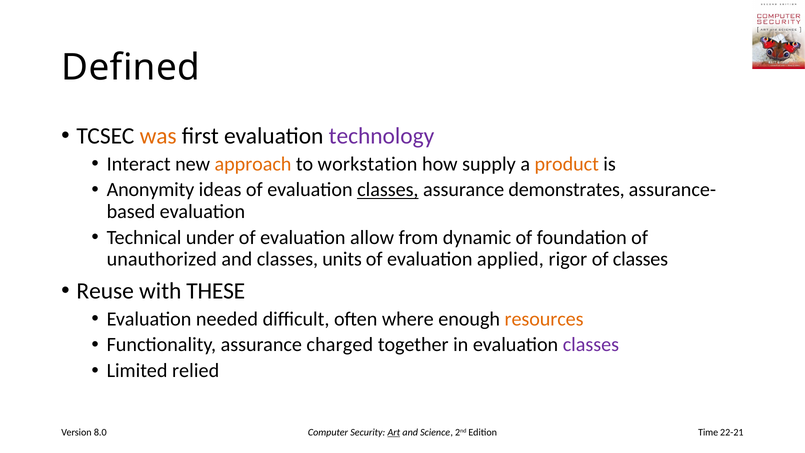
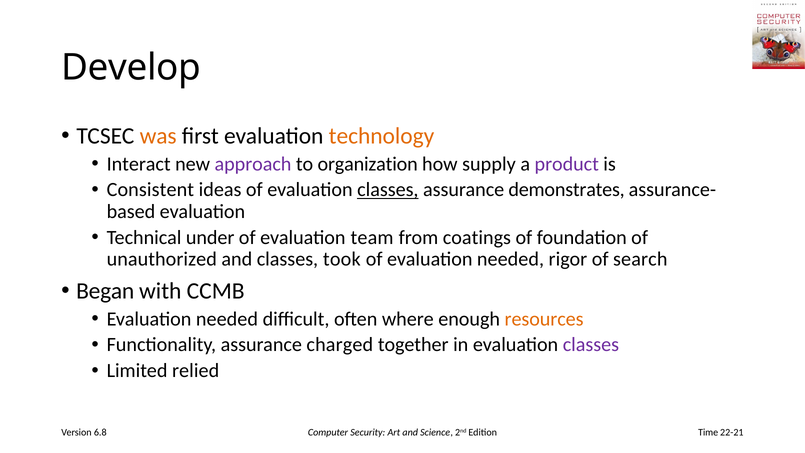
Defined: Defined -> Develop
technology colour: purple -> orange
approach colour: orange -> purple
workstation: workstation -> organization
product colour: orange -> purple
Anonymity: Anonymity -> Consistent
allow: allow -> team
dynamic: dynamic -> coatings
units: units -> took
of evaluation applied: applied -> needed
of classes: classes -> search
Reuse: Reuse -> Began
THESE: THESE -> CCMB
8.0: 8.0 -> 6.8
Art underline: present -> none
